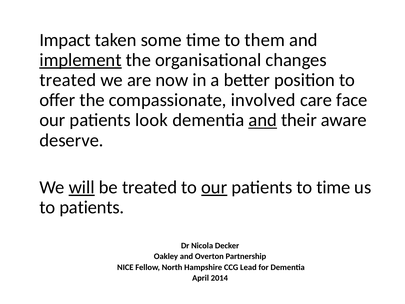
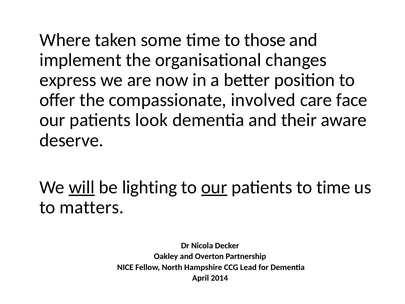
Impact: Impact -> Where
them: them -> those
implement underline: present -> none
treated at (68, 80): treated -> express
and at (263, 120) underline: present -> none
be treated: treated -> lighting
to patients: patients -> matters
